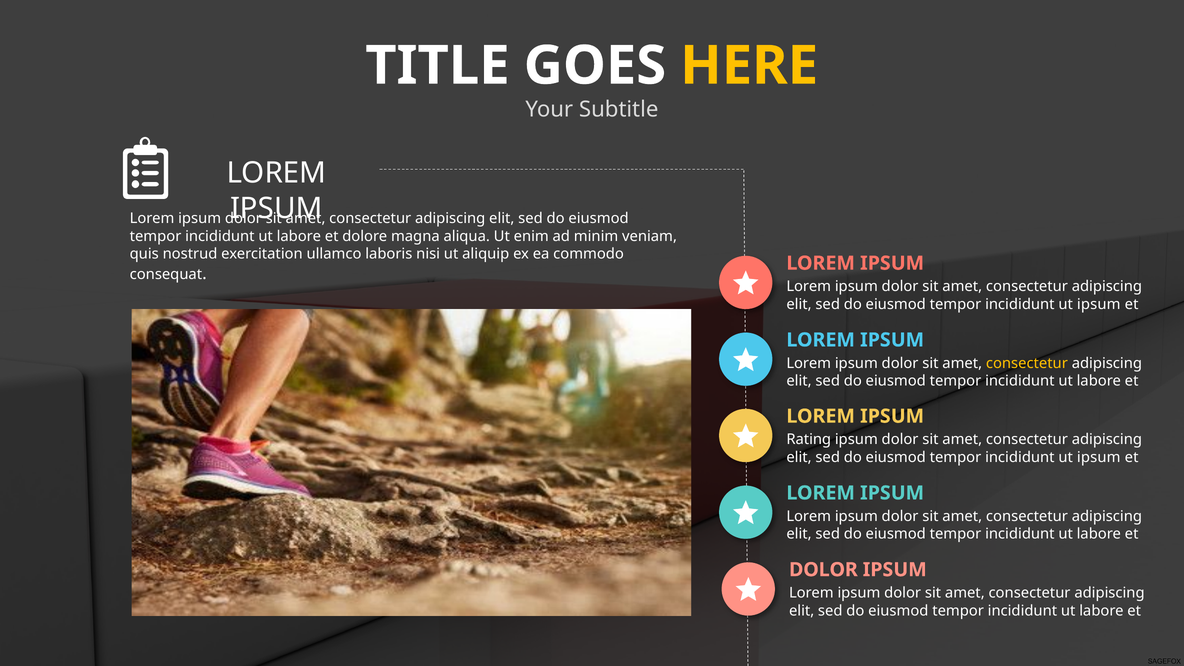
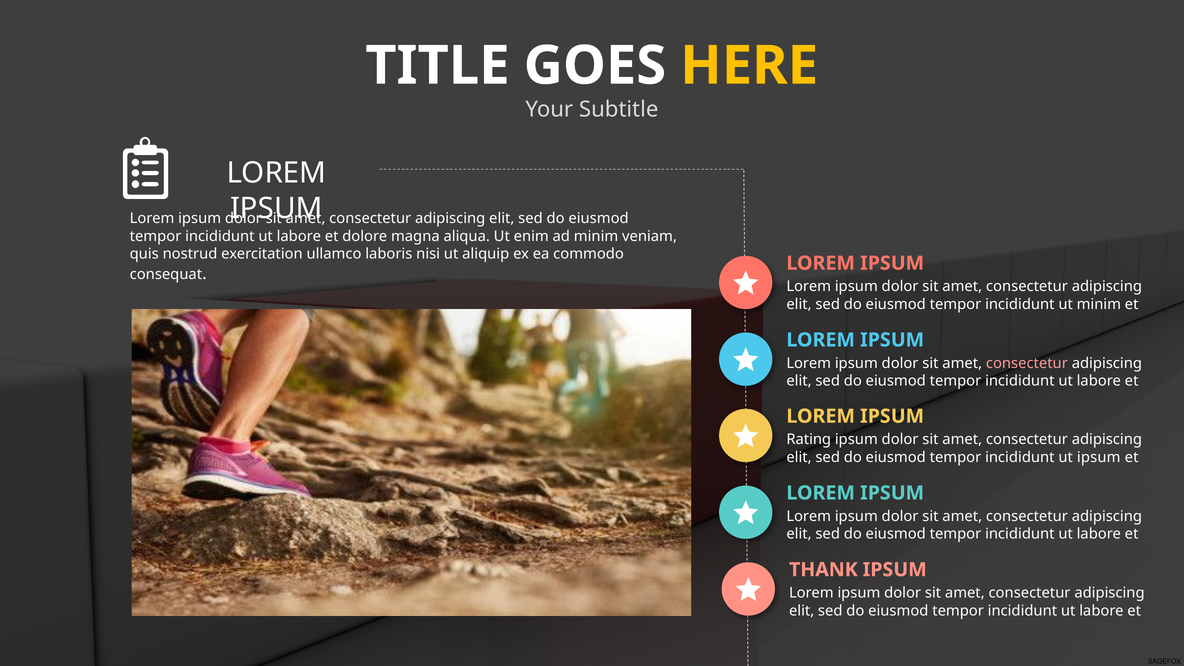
ipsum at (1099, 304): ipsum -> minim
consectetur at (1027, 363) colour: yellow -> pink
DOLOR at (823, 570): DOLOR -> THANK
